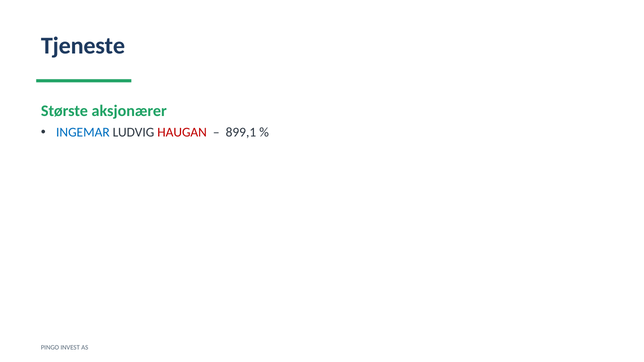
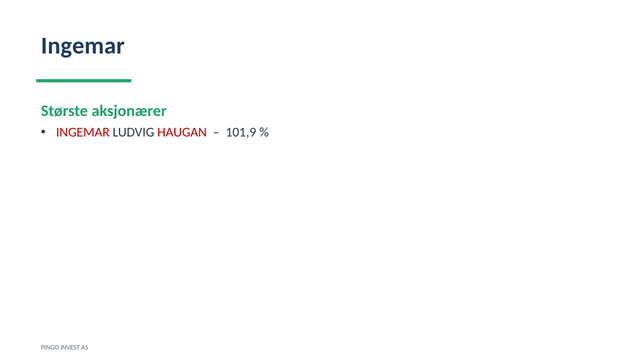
Tjeneste at (83, 46): Tjeneste -> Ingemar
INGEMAR at (83, 132) colour: blue -> red
899,1: 899,1 -> 101,9
